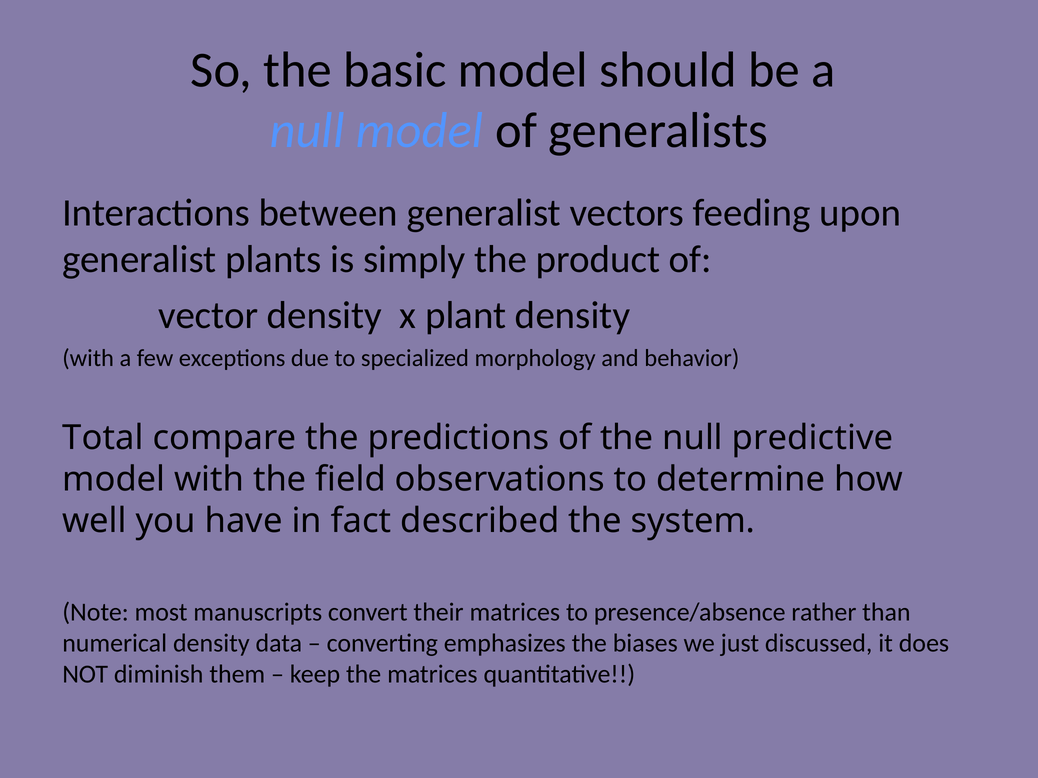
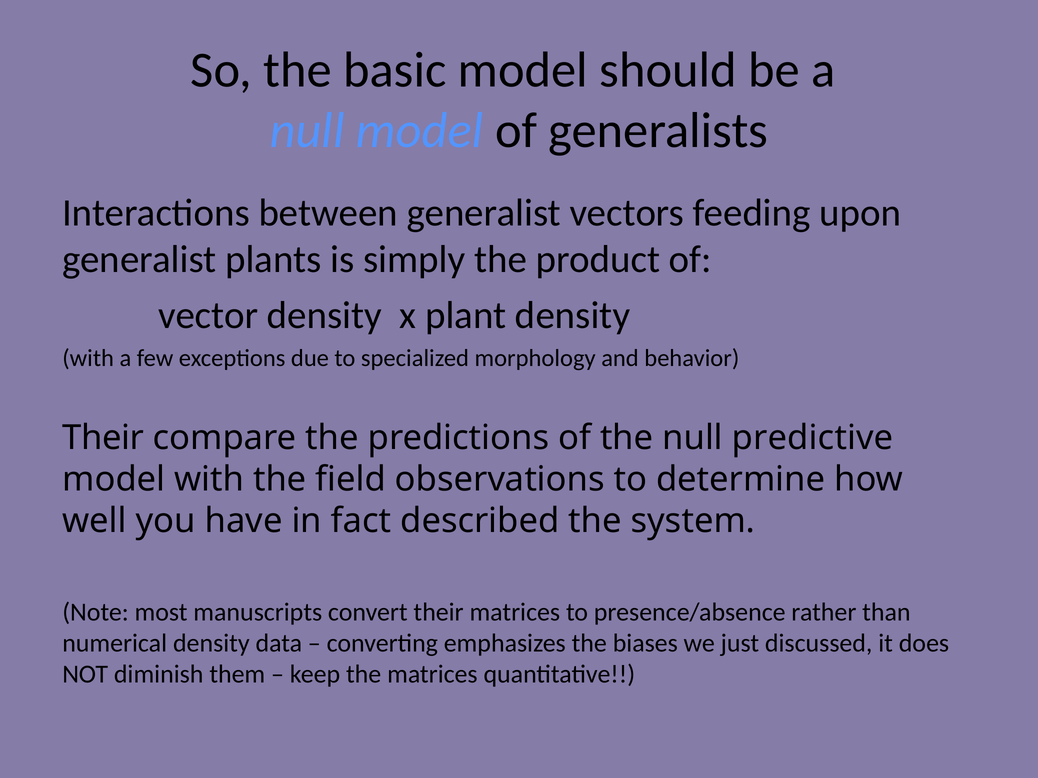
Total at (103, 438): Total -> Their
